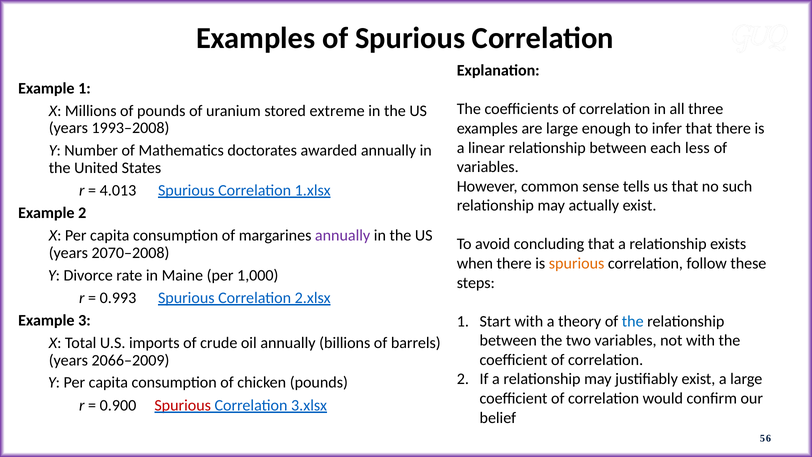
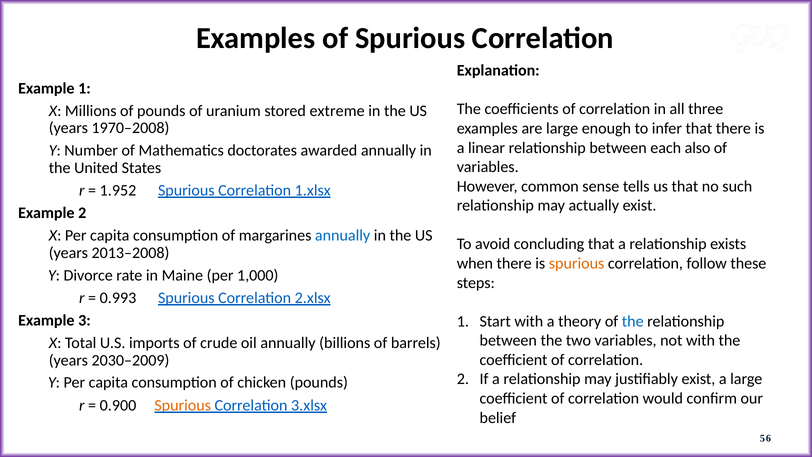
1993–2008: 1993–2008 -> 1970–2008
less: less -> also
4.013: 4.013 -> 1.952
annually at (343, 235) colour: purple -> blue
2070–2008: 2070–2008 -> 2013–2008
2066–2009: 2066–2009 -> 2030–2009
Spurious at (183, 405) colour: red -> orange
